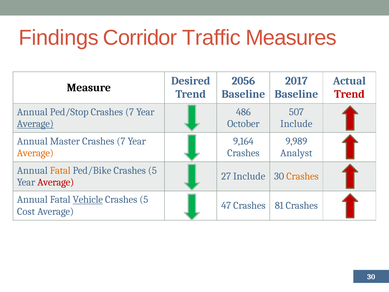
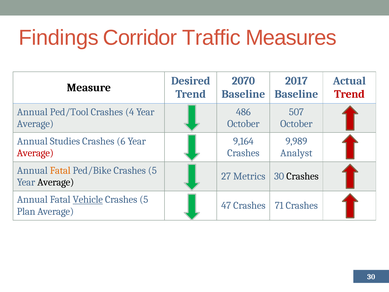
2056: 2056 -> 2070
Ped/Stop: Ped/Stop -> Ped/Tool
7 at (130, 112): 7 -> 4
Average at (35, 124) underline: present -> none
Include at (296, 124): Include -> October
Master: Master -> Studies
7 at (121, 141): 7 -> 6
Average at (35, 153) colour: orange -> red
27 Include: Include -> Metrics
Crashes at (302, 176) colour: orange -> black
Average at (56, 182) colour: red -> black
81: 81 -> 71
Cost: Cost -> Plan
